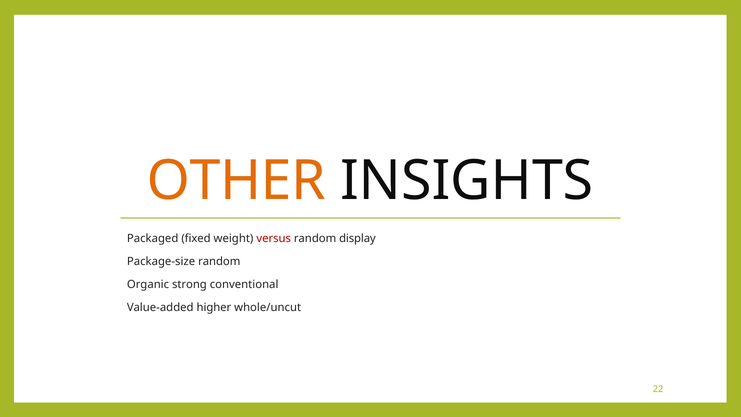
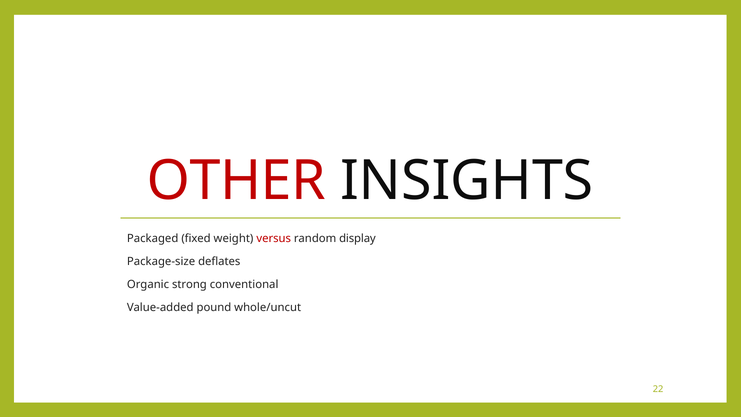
OTHER colour: orange -> red
Package-size random: random -> deflates
higher: higher -> pound
